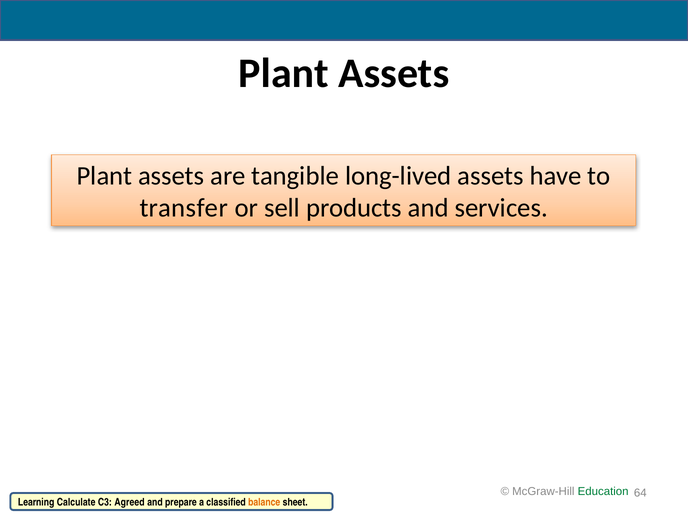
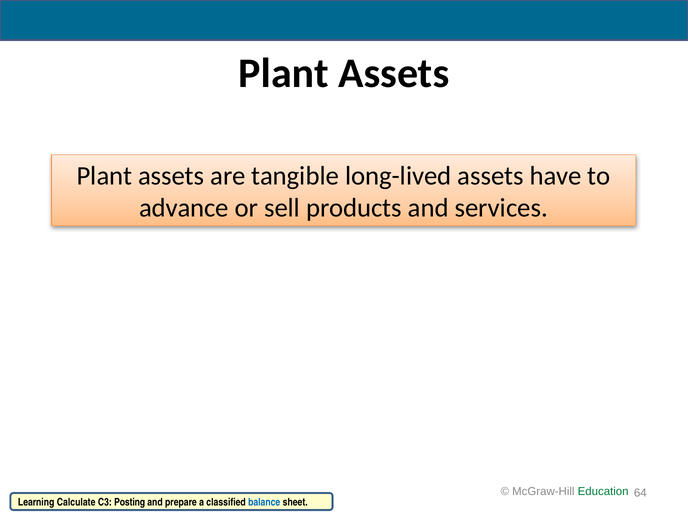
transfer: transfer -> advance
Agreed: Agreed -> Posting
balance colour: orange -> blue
